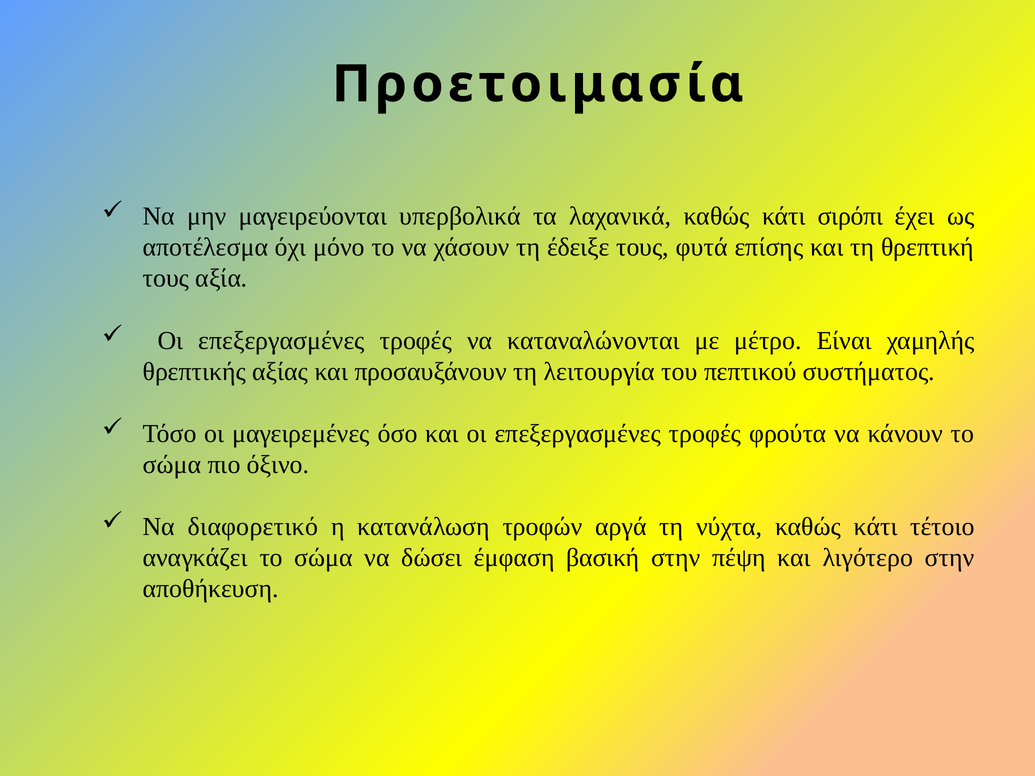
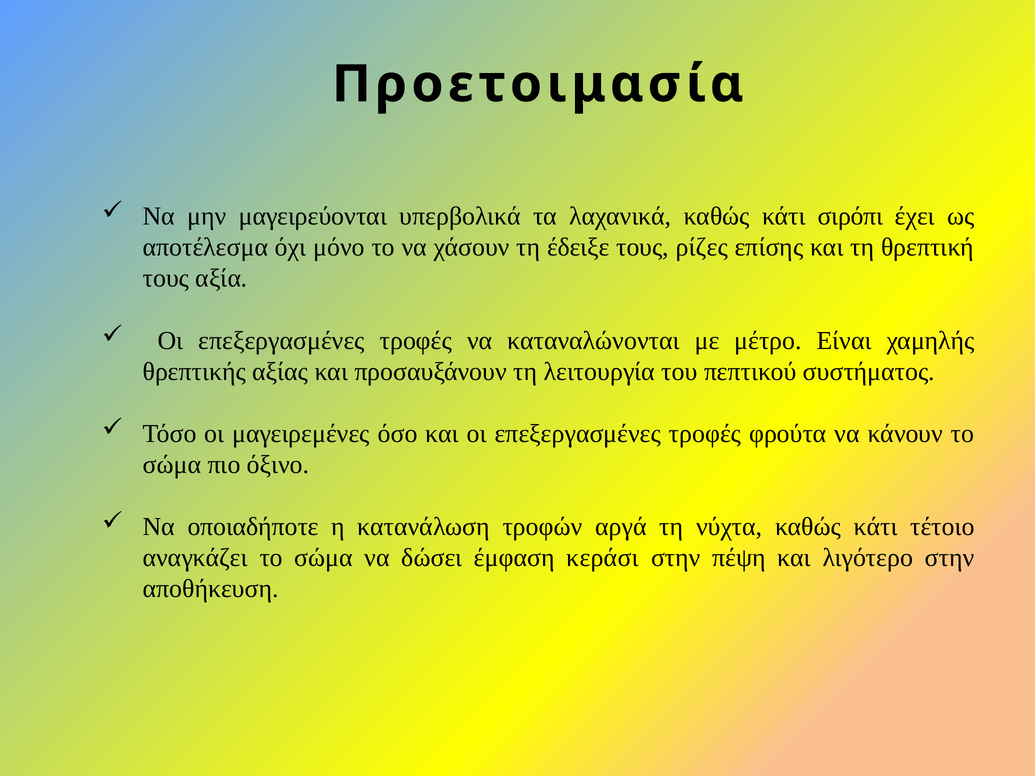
φυτά: φυτά -> ρίζες
διαφορετικό: διαφορετικό -> οποιαδήποτε
βασική: βασική -> κεράσι
